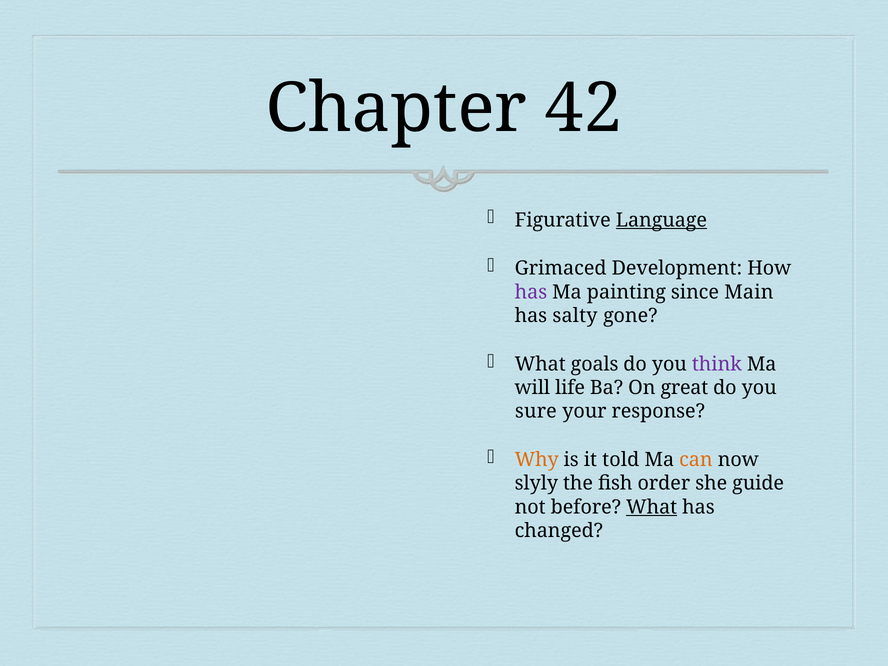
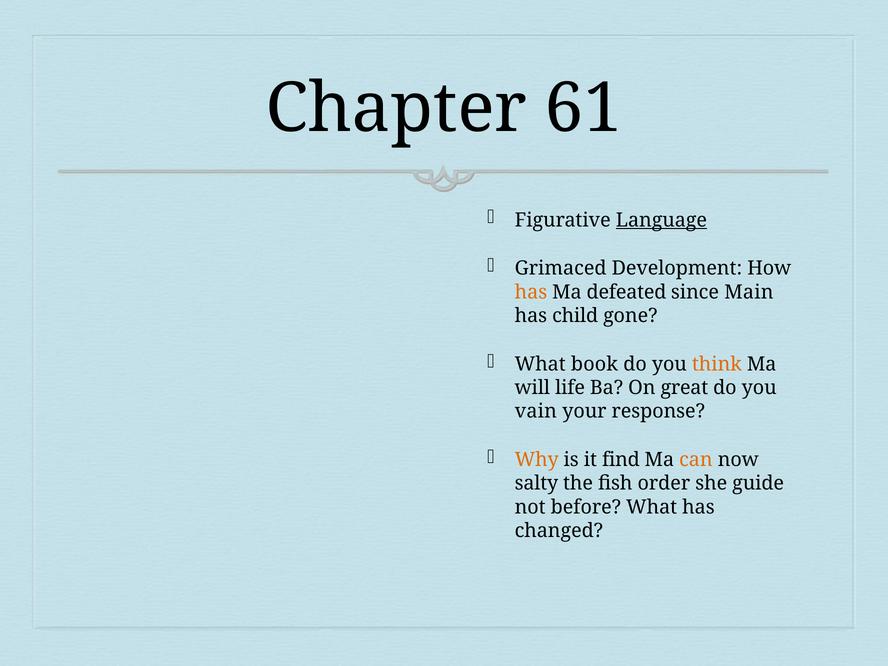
42: 42 -> 61
has at (531, 292) colour: purple -> orange
painting: painting -> defeated
salty: salty -> child
goals: goals -> book
think colour: purple -> orange
sure: sure -> vain
told: told -> find
slyly: slyly -> salty
What at (652, 507) underline: present -> none
